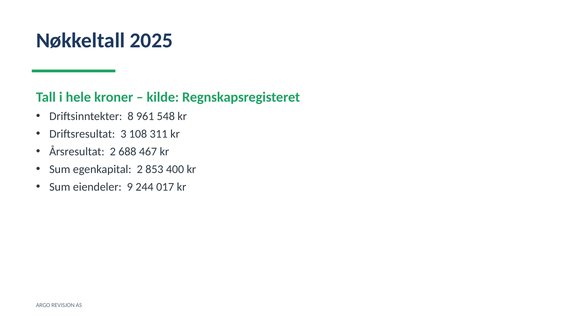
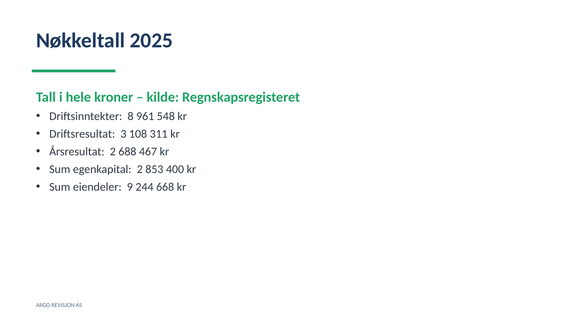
017: 017 -> 668
